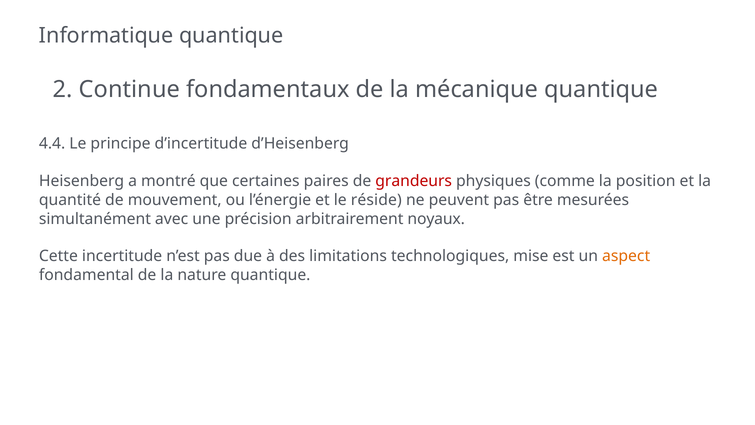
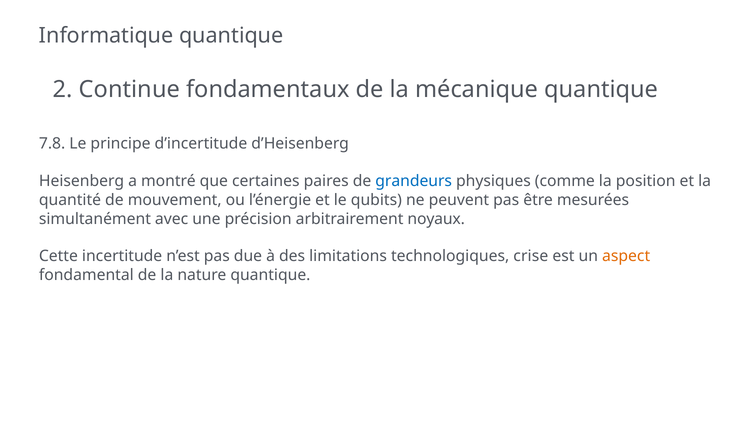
4.4: 4.4 -> 7.8
grandeurs colour: red -> blue
réside: réside -> qubits
mise: mise -> crise
